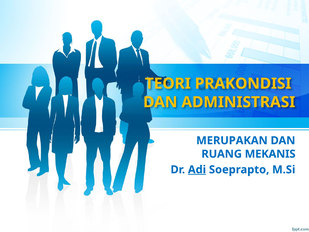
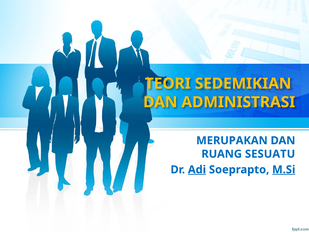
PRAKONDISI: PRAKONDISI -> SEDEMIKIAN
MEKANIS: MEKANIS -> SESUATU
M.Si underline: none -> present
